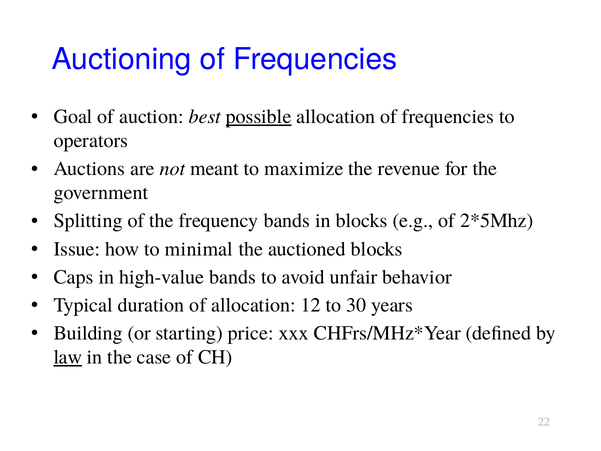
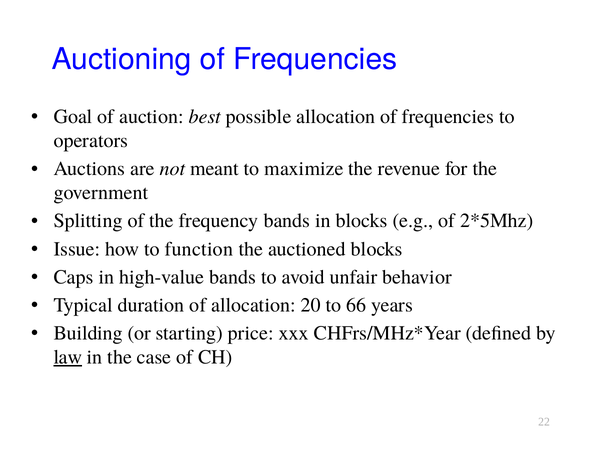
possible underline: present -> none
minimal: minimal -> function
12: 12 -> 20
30: 30 -> 66
